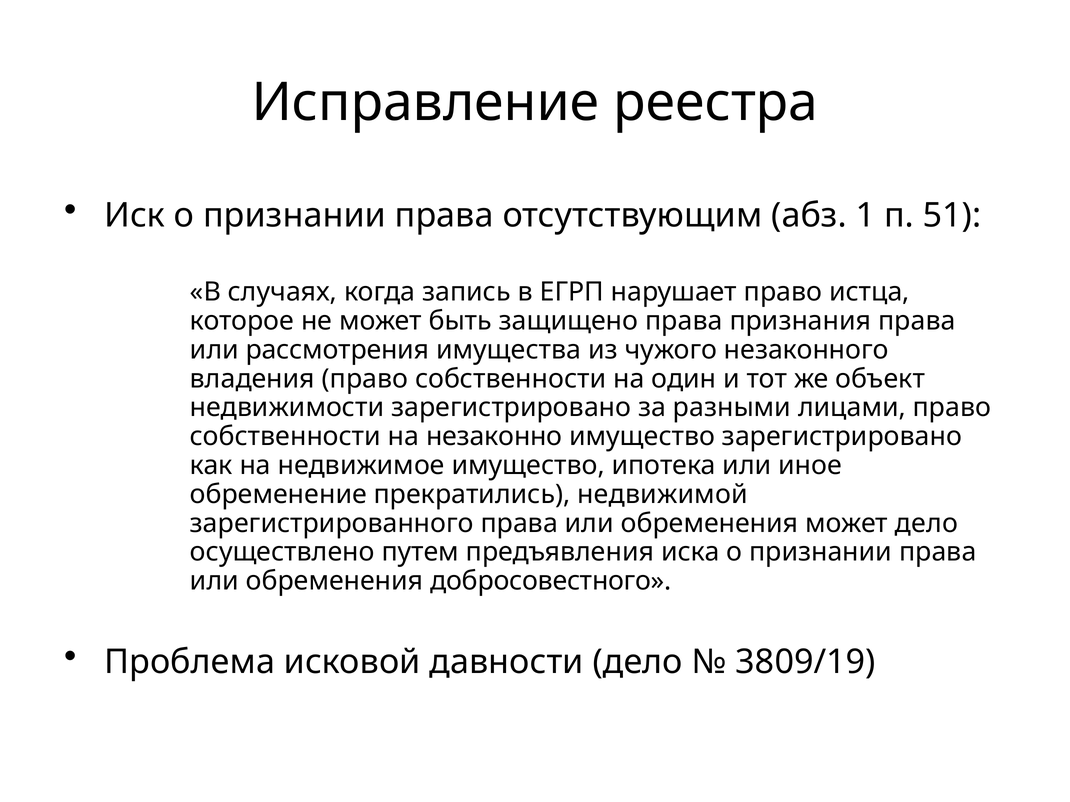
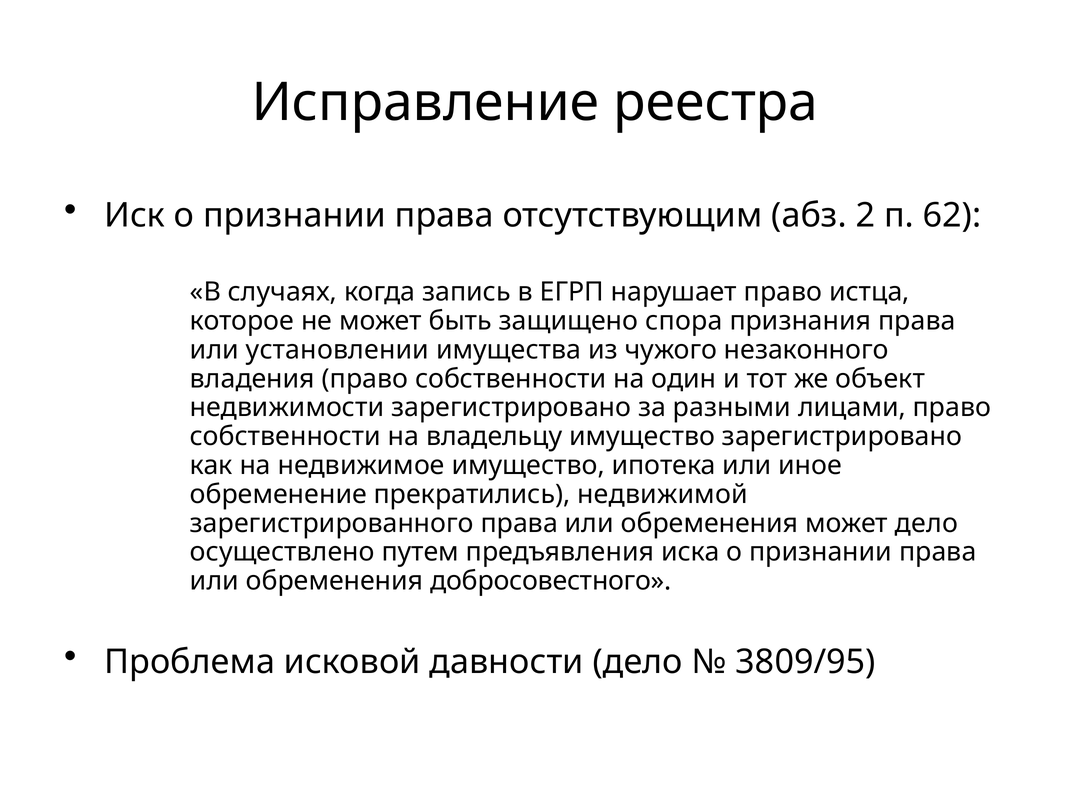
1: 1 -> 2
51: 51 -> 62
защищено права: права -> спора
рассмотрения: рассмотрения -> установлении
незаконно: незаконно -> владельцу
3809/19: 3809/19 -> 3809/95
